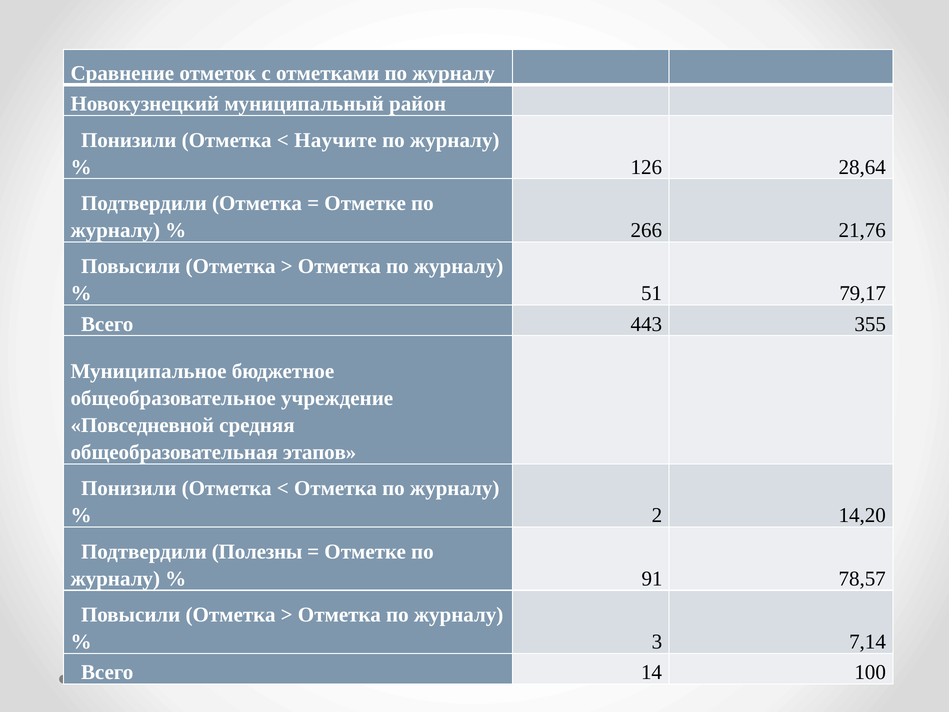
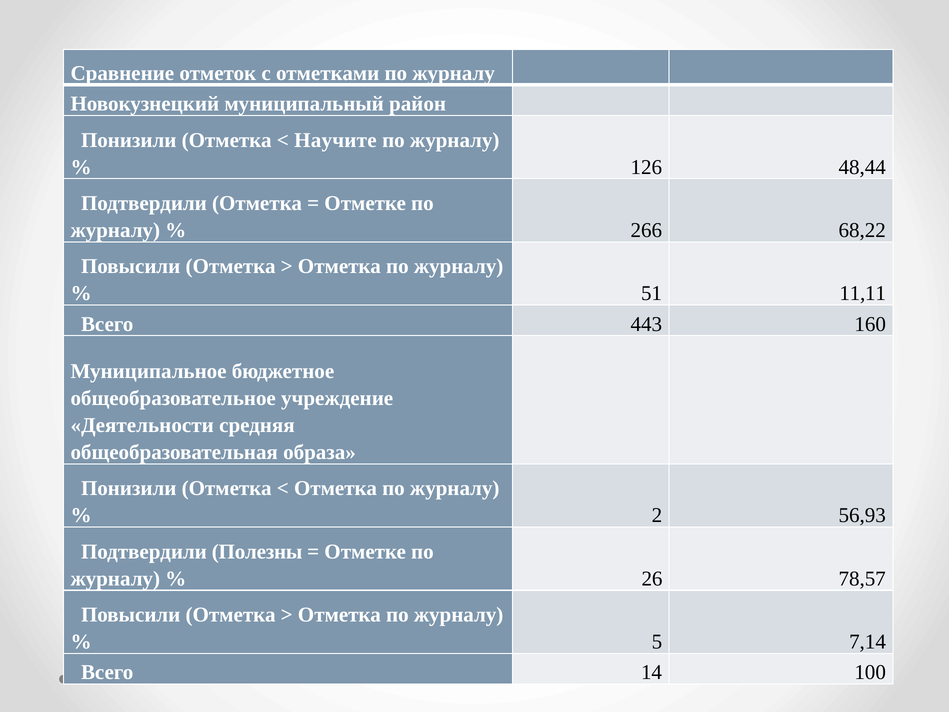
28,64: 28,64 -> 48,44
21,76: 21,76 -> 68,22
79,17: 79,17 -> 11,11
355: 355 -> 160
Повседневной: Повседневной -> Деятельности
этапов: этапов -> образа
14,20: 14,20 -> 56,93
91: 91 -> 26
3: 3 -> 5
